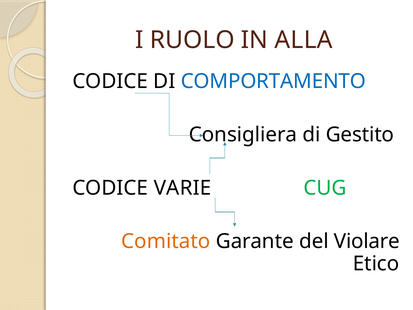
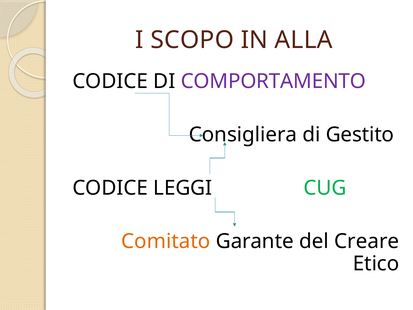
RUOLO: RUOLO -> SCOPO
COMPORTAMENTO colour: blue -> purple
VARIE: VARIE -> LEGGI
Violare: Violare -> Creare
